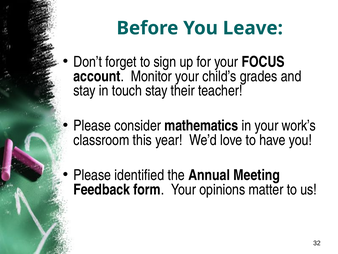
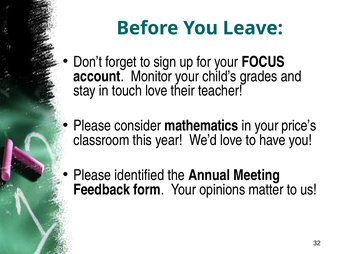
touch stay: stay -> love
work’s: work’s -> price’s
